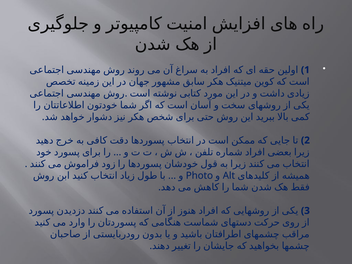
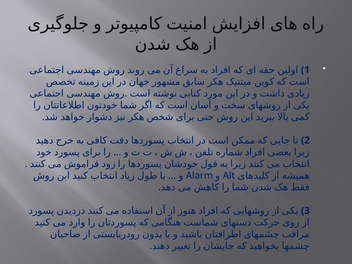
Photo: Photo -> Alarm
